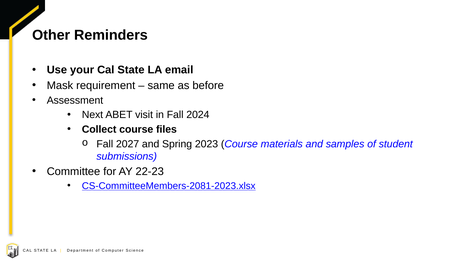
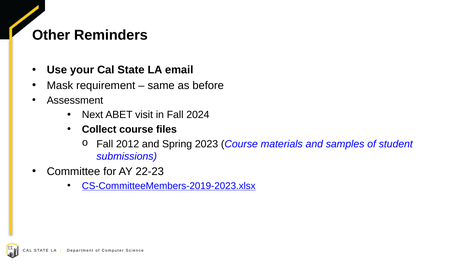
2027: 2027 -> 2012
CS-CommitteeMembers-2081-2023.xlsx: CS-CommitteeMembers-2081-2023.xlsx -> CS-CommitteeMembers-2019-2023.xlsx
